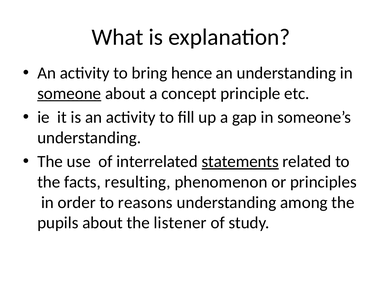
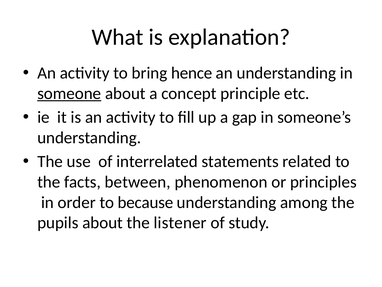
statements underline: present -> none
resulting: resulting -> between
reasons: reasons -> because
